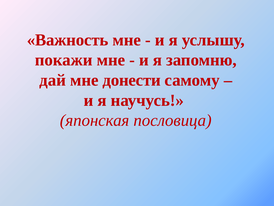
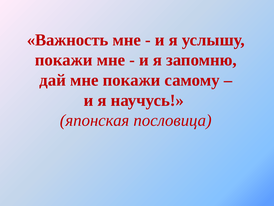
мне донести: донести -> покажи
